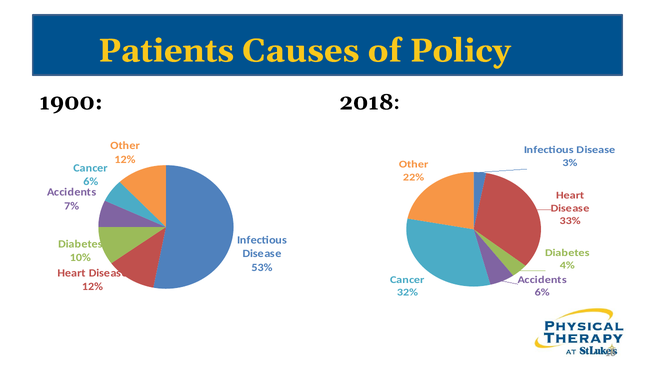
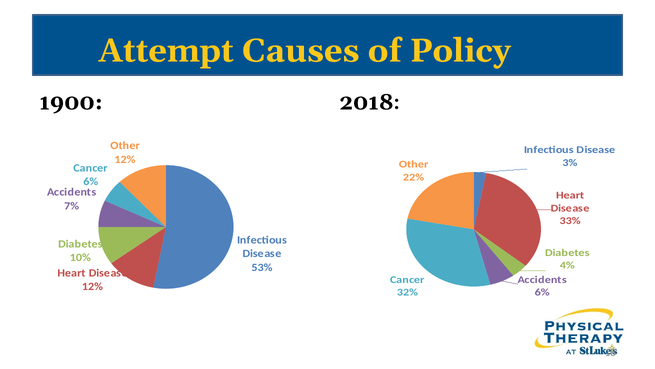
Patients: Patients -> Attempt
